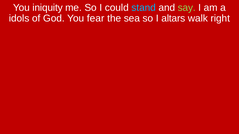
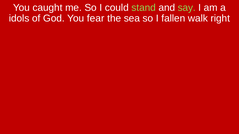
iniquity: iniquity -> caught
stand colour: light blue -> light green
altars: altars -> fallen
